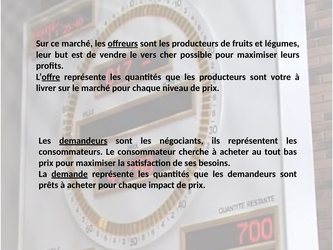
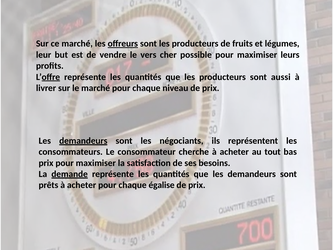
votre: votre -> aussi
impact: impact -> égalise
